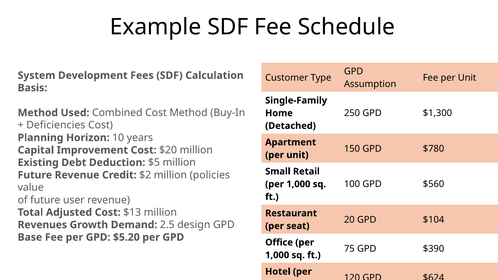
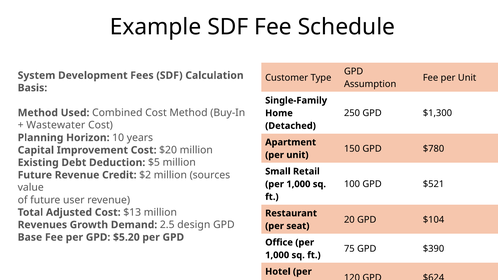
Deficiencies: Deficiencies -> Wastewater
policies: policies -> sources
$560: $560 -> $521
